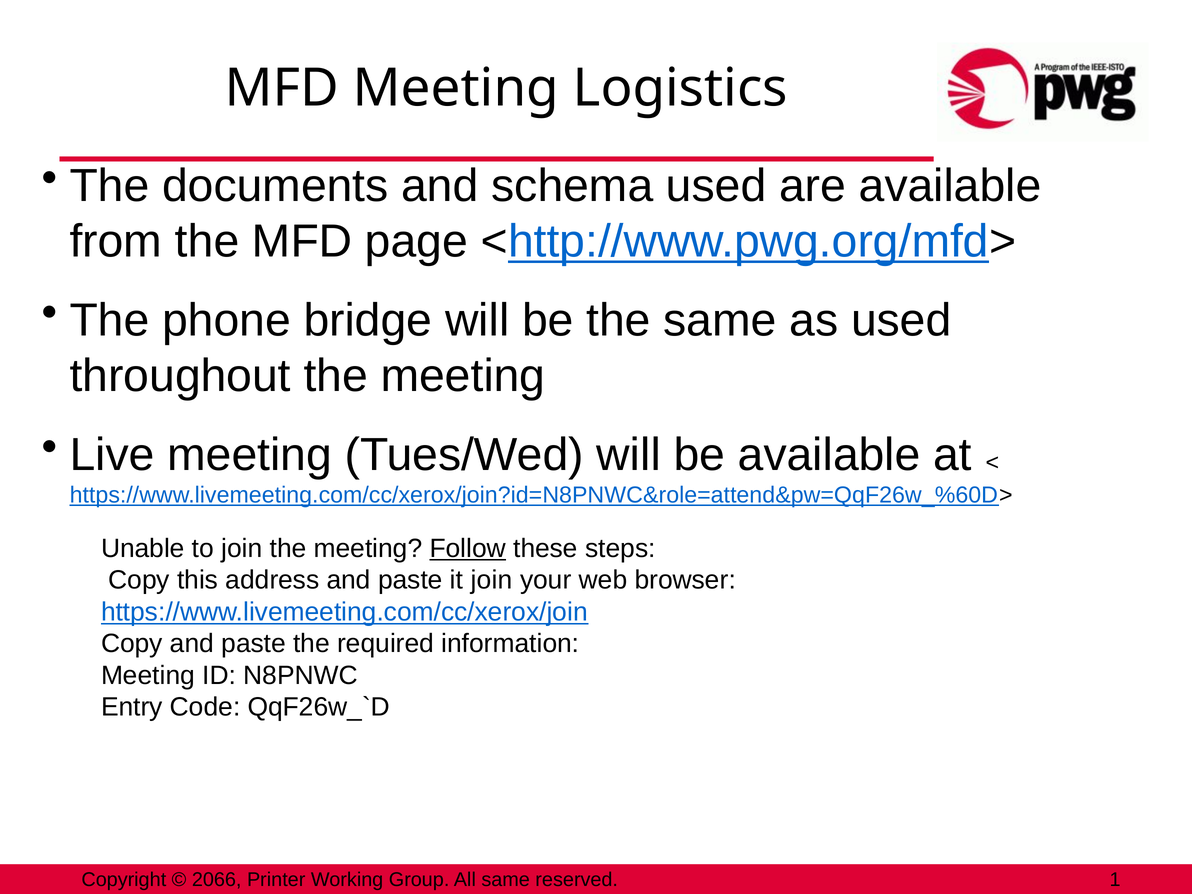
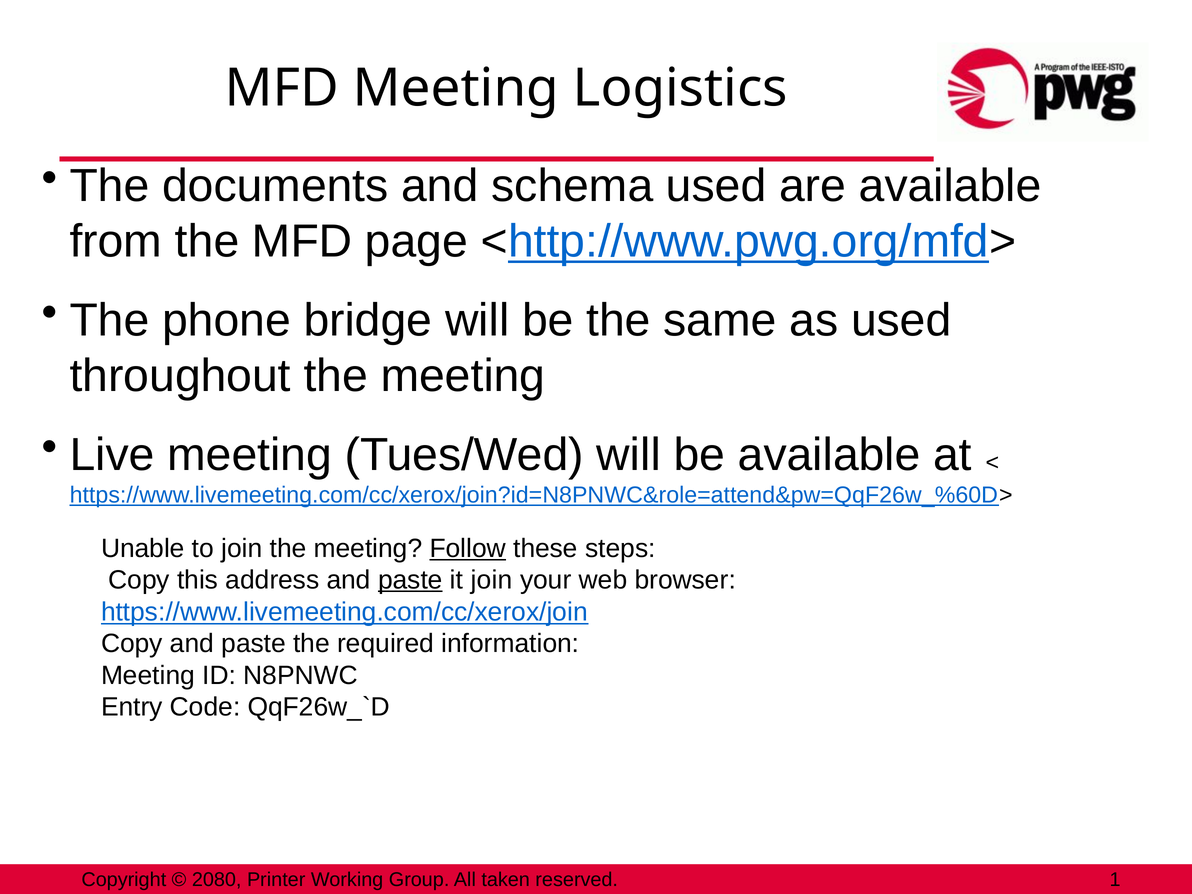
paste at (410, 580) underline: none -> present
2066: 2066 -> 2080
All same: same -> taken
